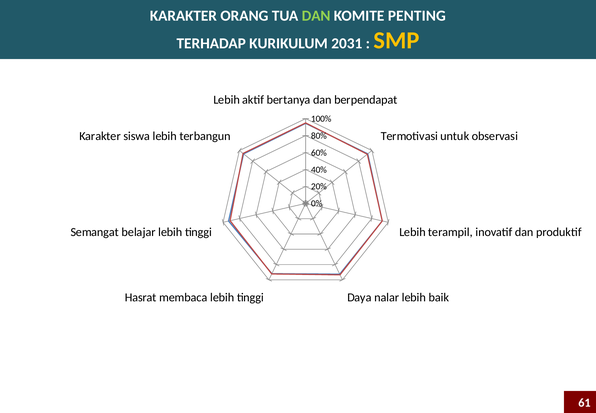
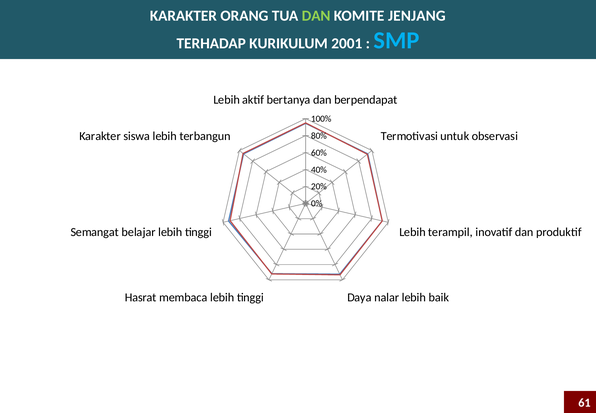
PENTING: PENTING -> JENJANG
2031: 2031 -> 2001
SMP colour: yellow -> light blue
